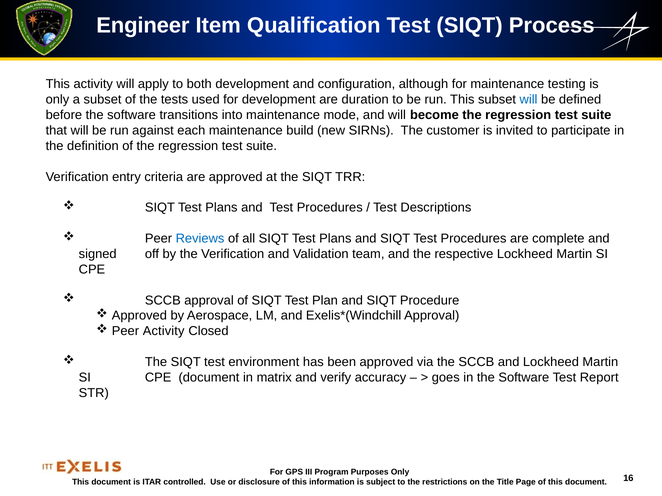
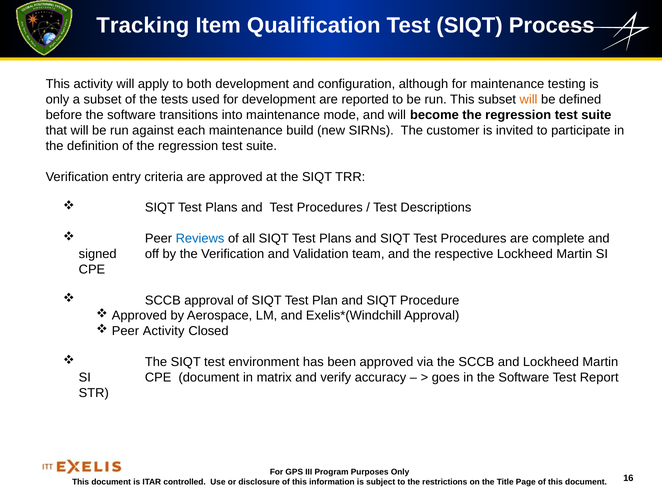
Engineer: Engineer -> Tracking
duration: duration -> reported
will at (529, 100) colour: blue -> orange
